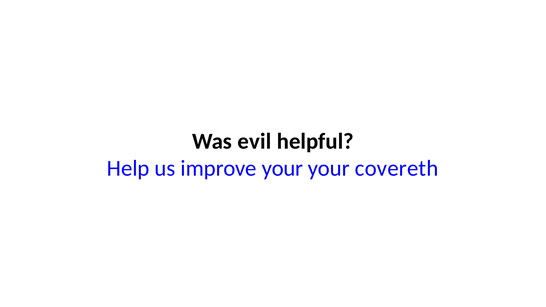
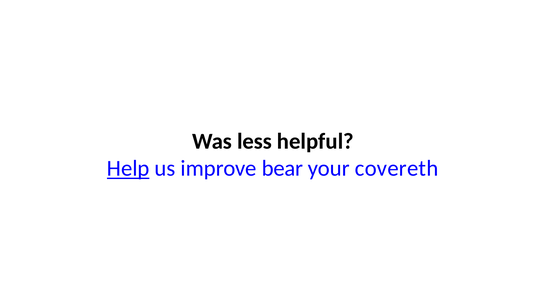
evil: evil -> less
Help underline: none -> present
improve your: your -> bear
